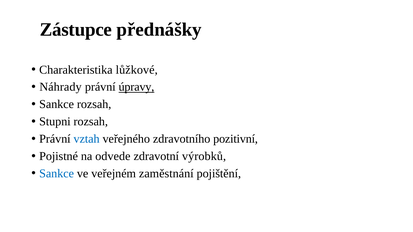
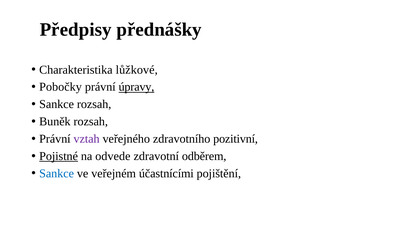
Zástupce: Zástupce -> Předpisy
Náhrady: Náhrady -> Pobočky
Stupni: Stupni -> Buněk
vztah colour: blue -> purple
Pojistné underline: none -> present
výrobků: výrobků -> odběrem
zaměstnání: zaměstnání -> účastnícími
